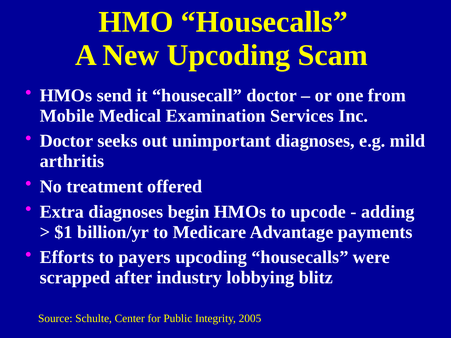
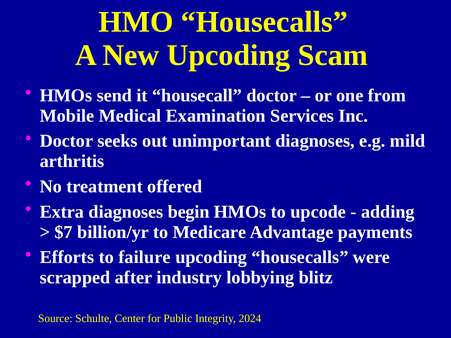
$1: $1 -> $7
payers: payers -> failure
2005: 2005 -> 2024
